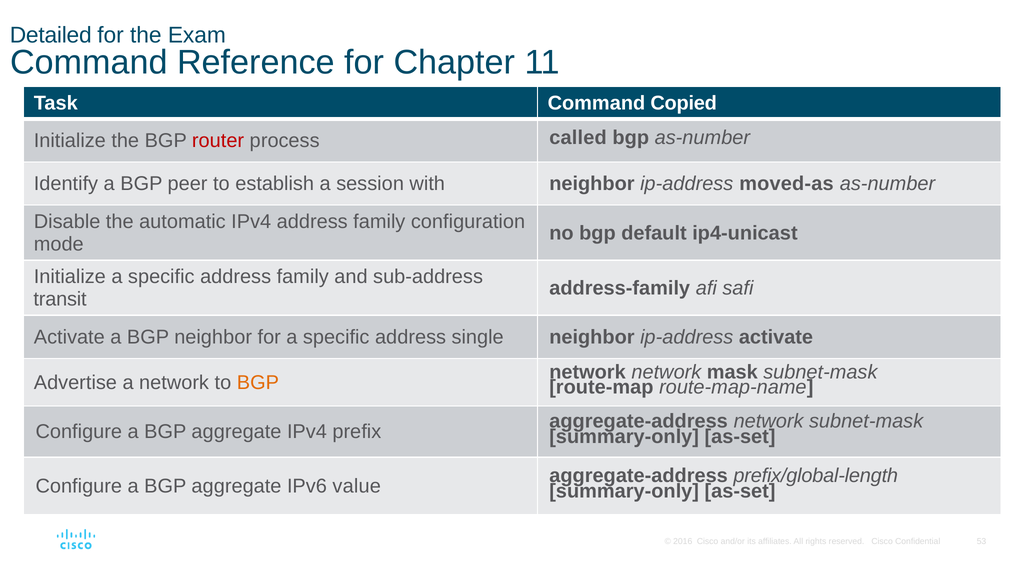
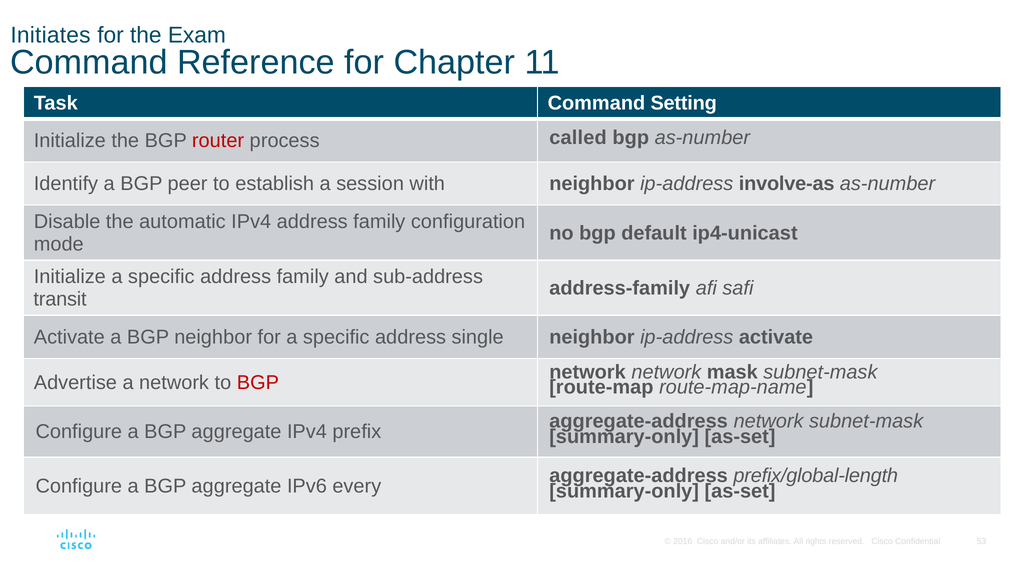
Detailed: Detailed -> Initiates
Copied: Copied -> Setting
moved-as: moved-as -> involve-as
BGP at (258, 382) colour: orange -> red
value: value -> every
